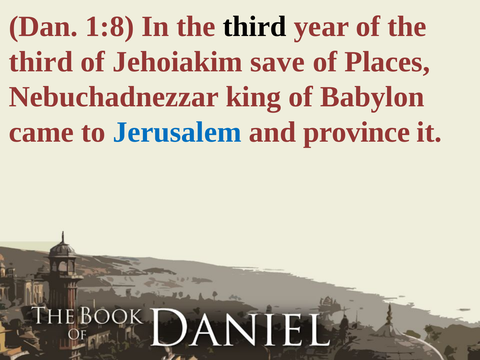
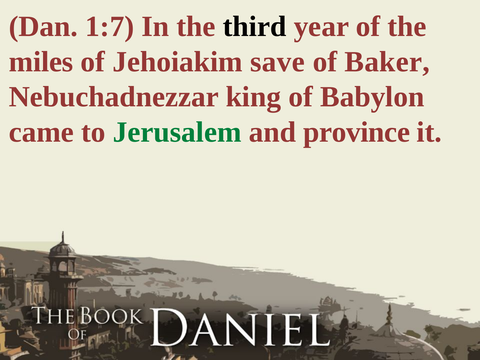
1:8: 1:8 -> 1:7
third at (41, 62): third -> miles
Places: Places -> Baker
Jerusalem colour: blue -> green
